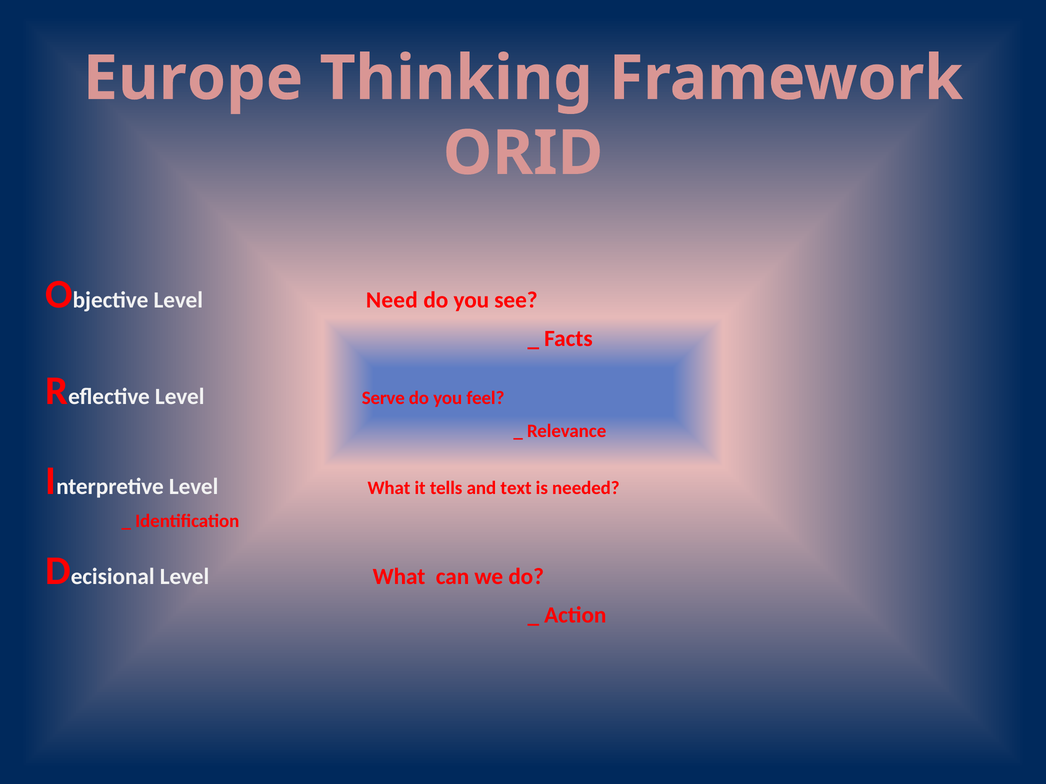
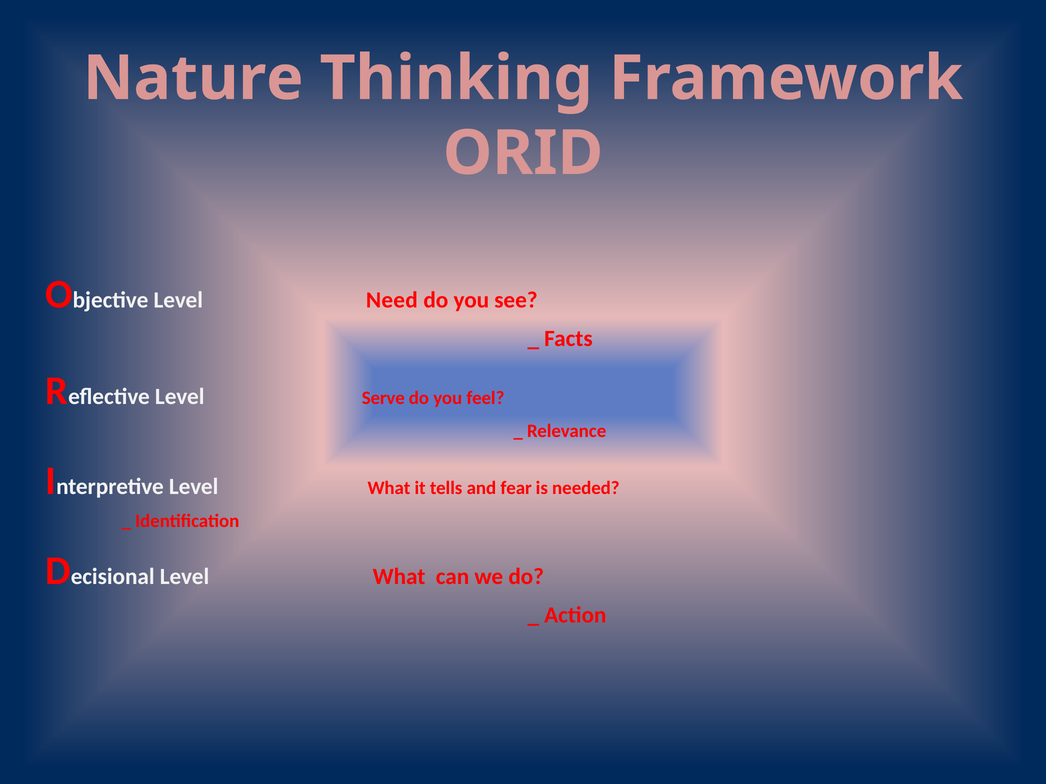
Europe: Europe -> Nature
text: text -> fear
